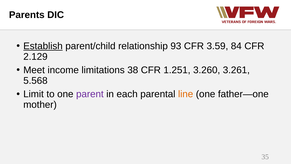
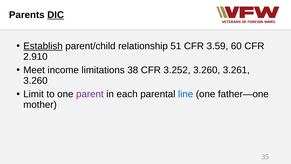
DIC underline: none -> present
93: 93 -> 51
84: 84 -> 60
2.129: 2.129 -> 2.910
1.251: 1.251 -> 3.252
5.568 at (35, 80): 5.568 -> 3.260
line colour: orange -> blue
